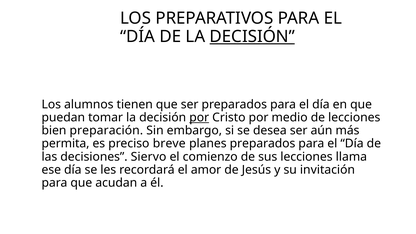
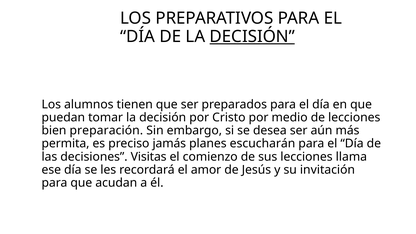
por at (199, 117) underline: present -> none
breve: breve -> jamás
planes preparados: preparados -> escucharán
Siervo: Siervo -> Visitas
